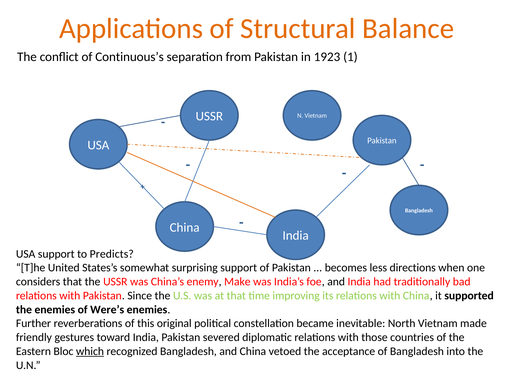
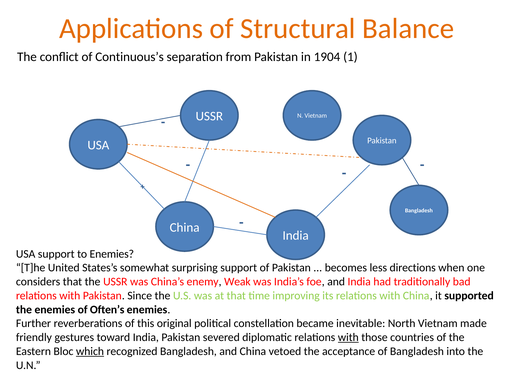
1923: 1923 -> 1904
to Predicts: Predicts -> Enemies
Make: Make -> Weak
Were’s: Were’s -> Often’s
with at (348, 337) underline: none -> present
